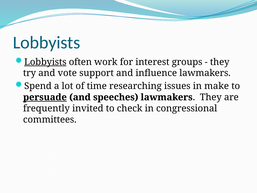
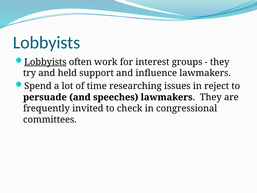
vote: vote -> held
make: make -> reject
persuade underline: present -> none
